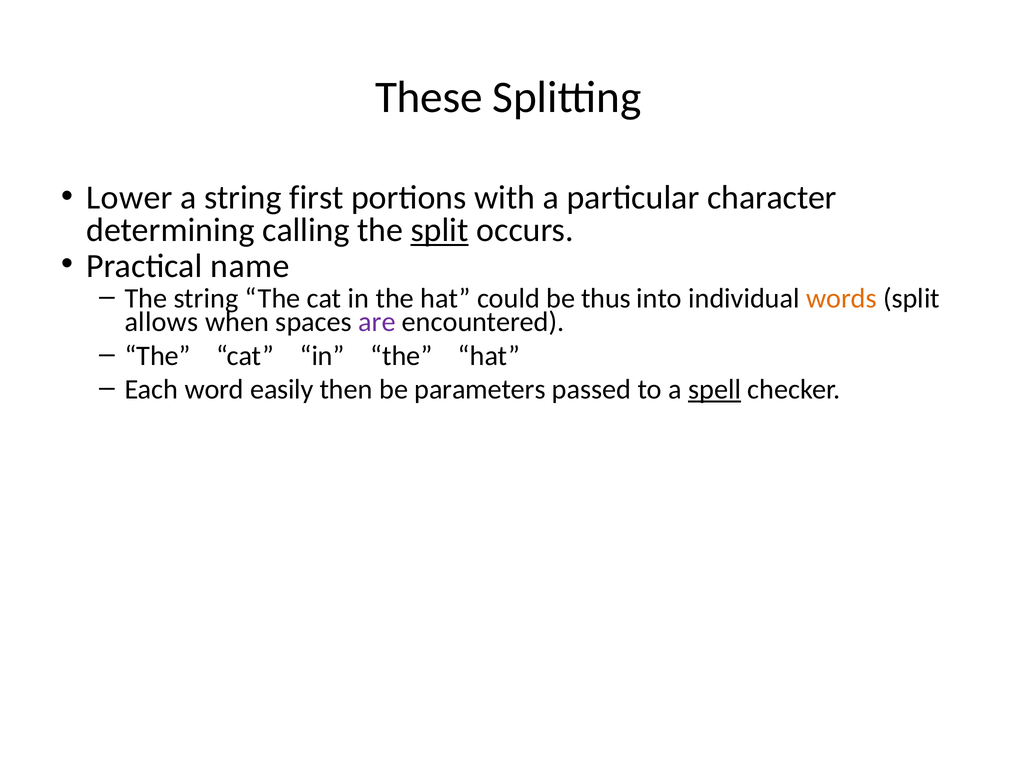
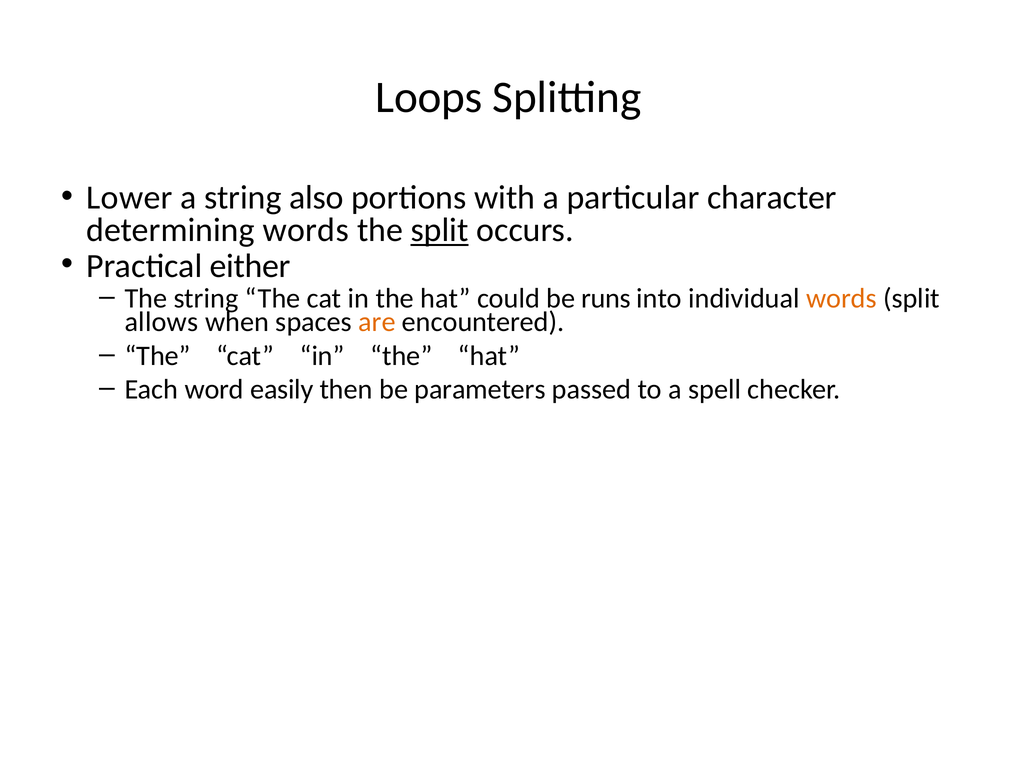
These: These -> Loops
first: first -> also
determining calling: calling -> words
name: name -> either
thus: thus -> runs
are colour: purple -> orange
spell underline: present -> none
